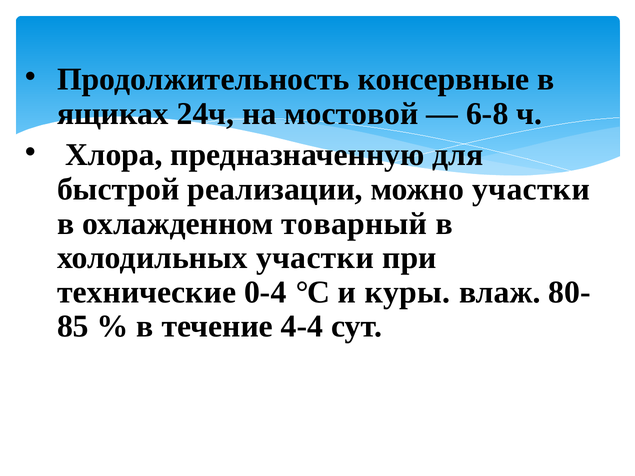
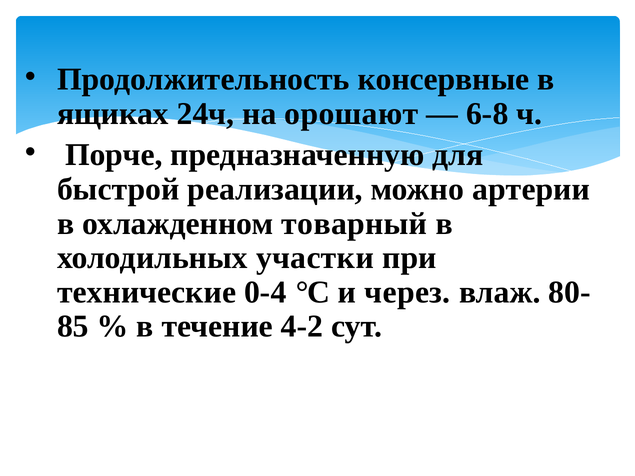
мостовой: мостовой -> орошают
Хлора: Хлора -> Порче
можно участки: участки -> артерии
куры: куры -> через
4-4: 4-4 -> 4-2
